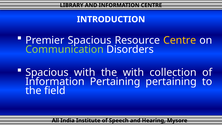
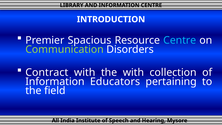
Centre at (180, 40) colour: yellow -> light blue
Spacious at (47, 72): Spacious -> Contract
Information Pertaining: Pertaining -> Educators
